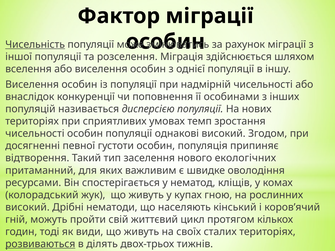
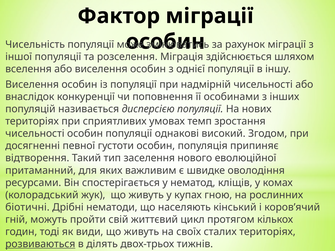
Чисельність underline: present -> none
екологічних: екологічних -> еволюційної
високий at (27, 207): високий -> біотичні
